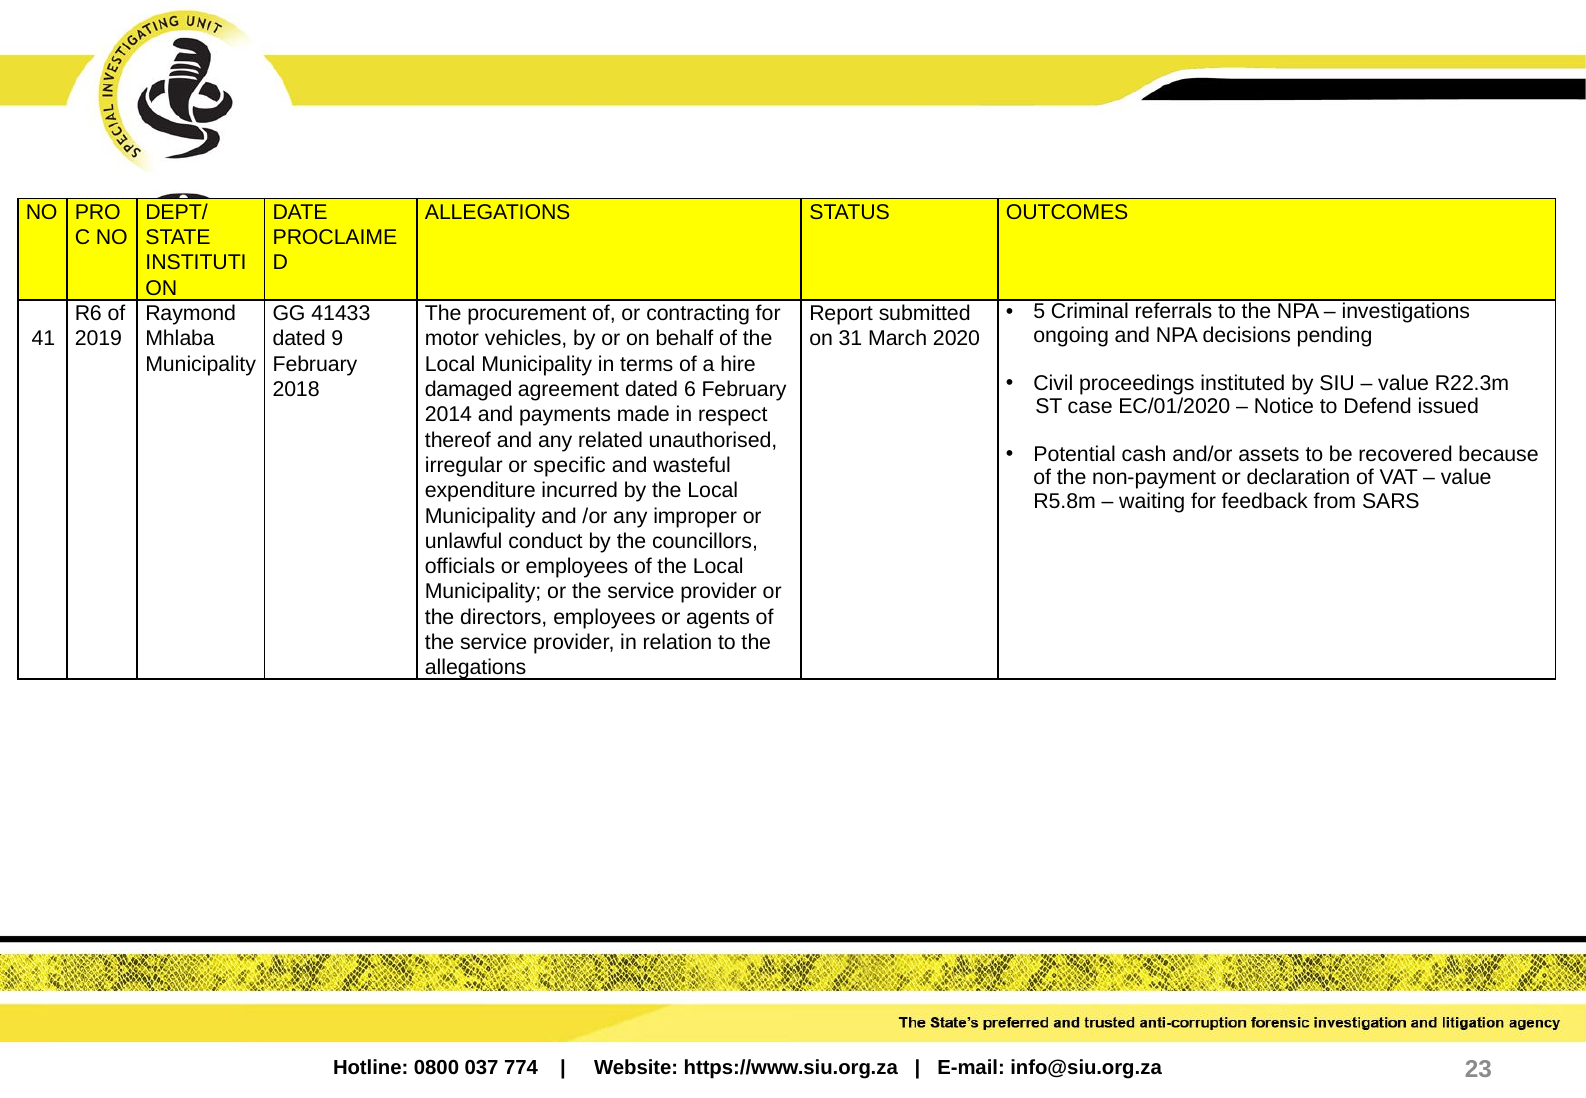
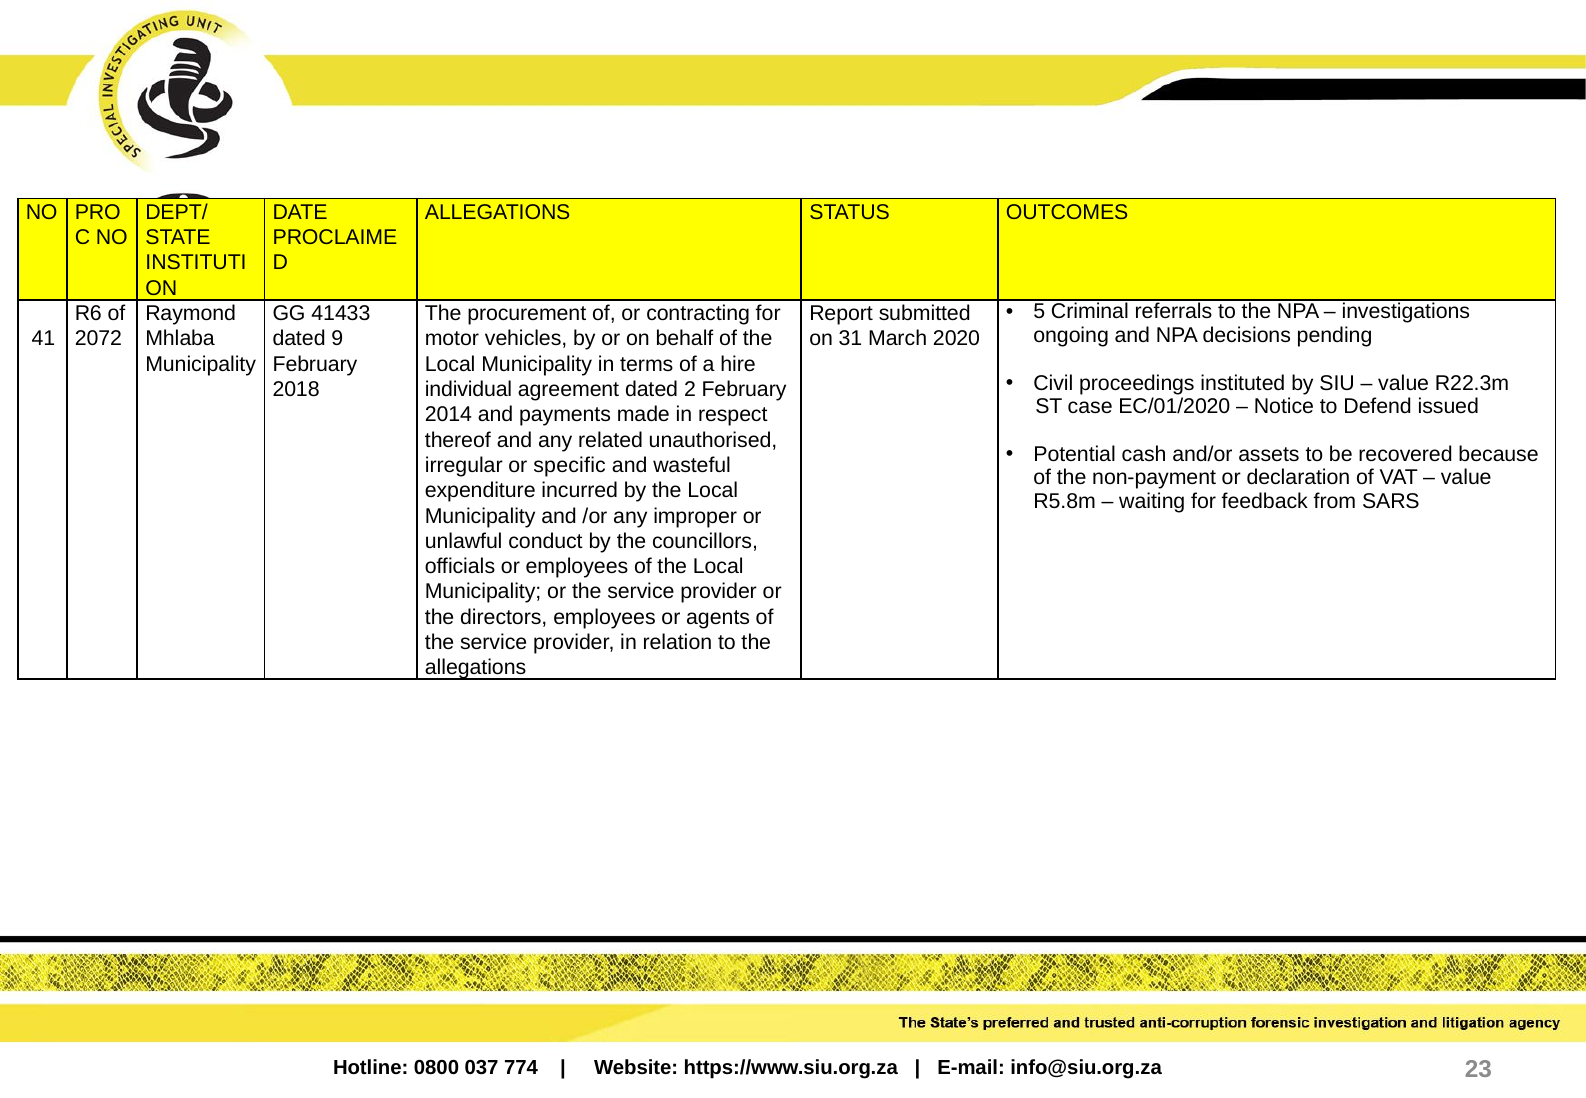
2019: 2019 -> 2072
damaged: damaged -> individual
6: 6 -> 2
